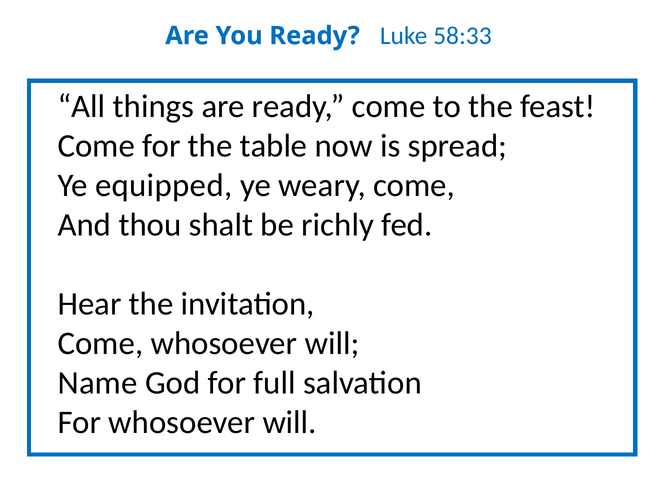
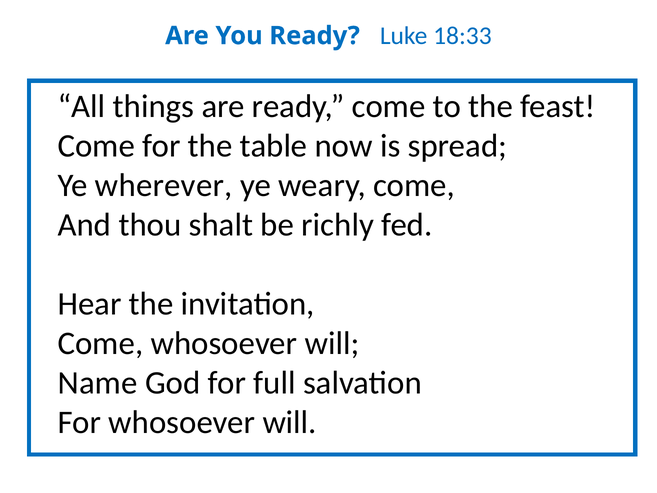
58:33: 58:33 -> 18:33
equipped: equipped -> wherever
